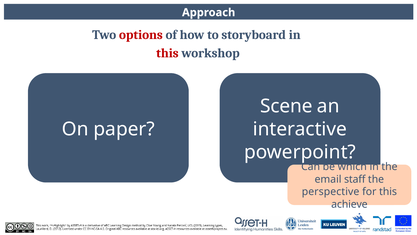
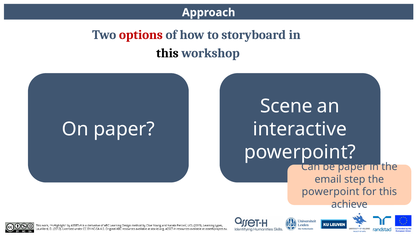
this at (167, 53) colour: red -> black
be which: which -> paper
staff: staff -> step
perspective at (331, 191): perspective -> powerpoint
